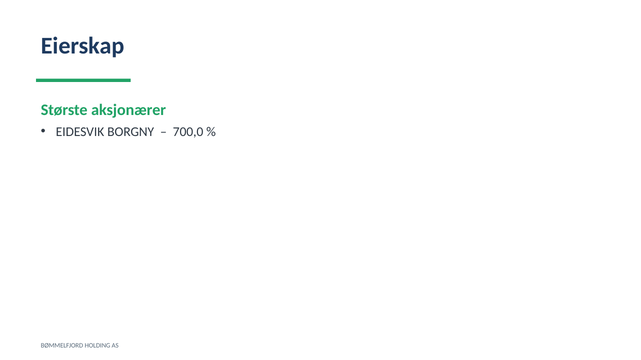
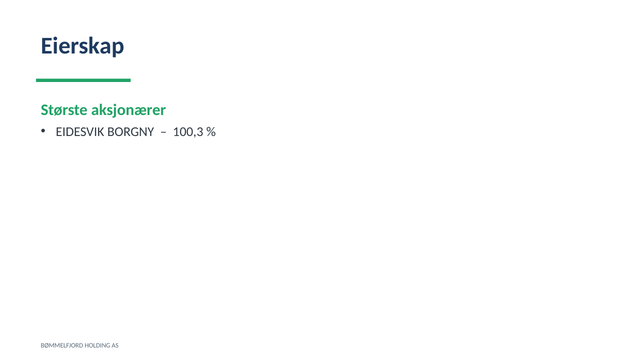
700,0: 700,0 -> 100,3
